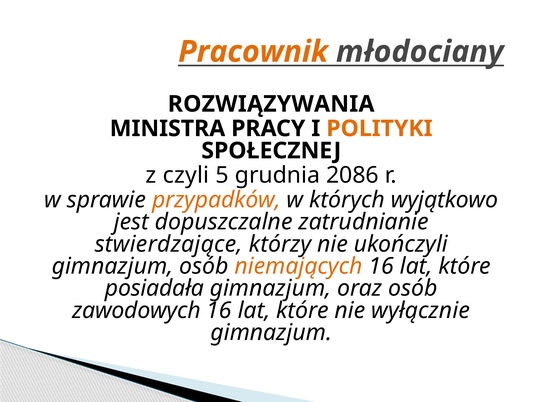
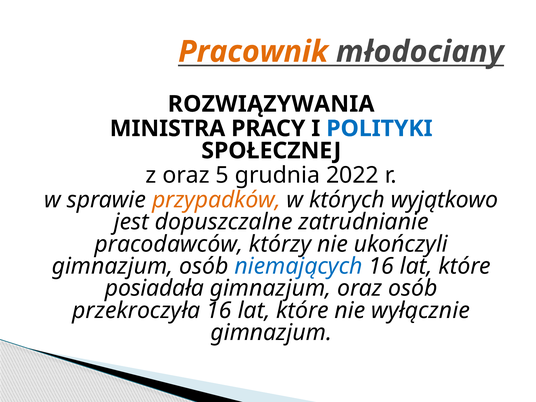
POLITYKI colour: orange -> blue
z czyli: czyli -> oraz
2086: 2086 -> 2022
stwierdzające: stwierdzające -> pracodawców
niemających colour: orange -> blue
zawodowych: zawodowych -> przekroczyła
